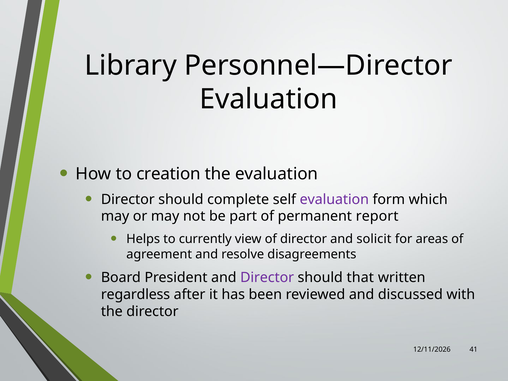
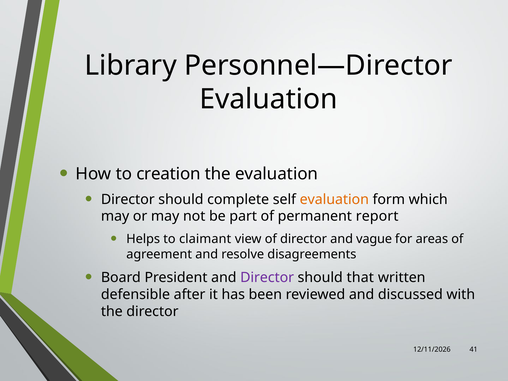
evaluation at (334, 199) colour: purple -> orange
currently: currently -> claimant
solicit: solicit -> vague
regardless: regardless -> defensible
